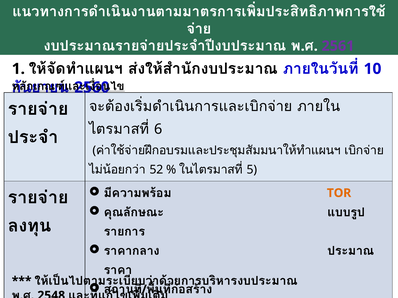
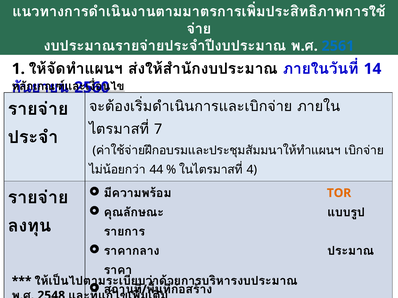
2561 colour: purple -> blue
10: 10 -> 14
6: 6 -> 7
52: 52 -> 44
5: 5 -> 4
